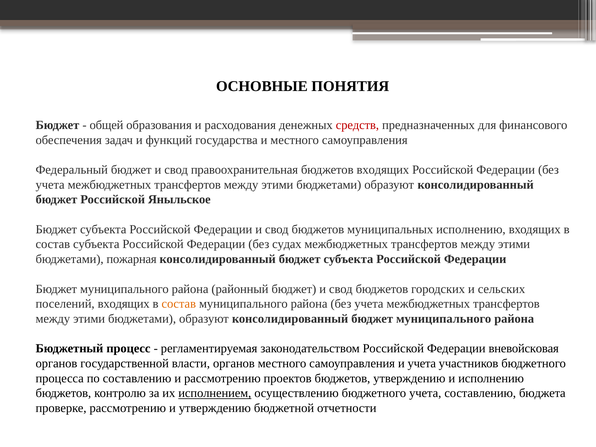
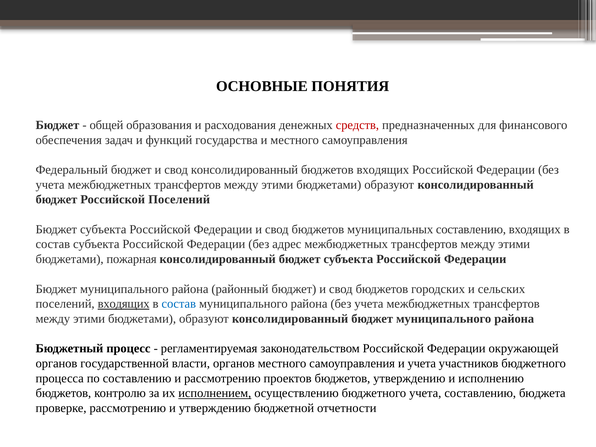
свод правоохранительная: правоохранительная -> консолидированный
Российской Яныльское: Яныльское -> Поселений
муниципальных исполнению: исполнению -> составлению
судах: судах -> адрес
входящих at (124, 304) underline: none -> present
состав at (179, 304) colour: orange -> blue
вневойсковая: вневойсковая -> окружающей
